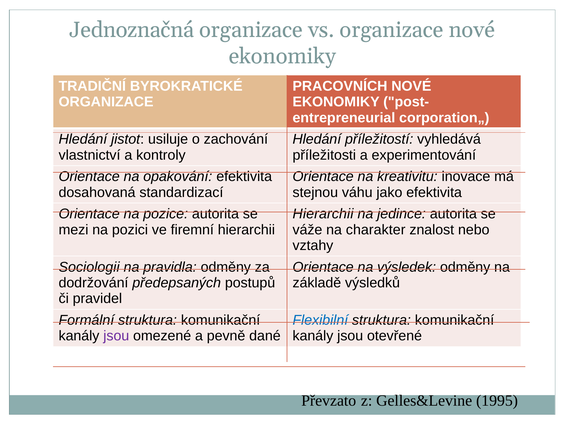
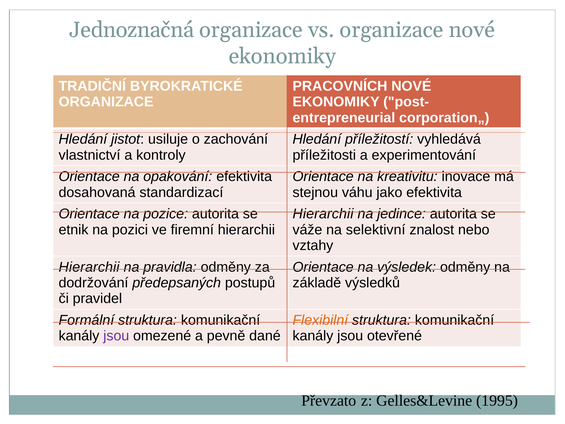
mezi: mezi -> etnik
charakter: charakter -> selektivní
Sociologii at (89, 267): Sociologii -> Hierarchii
Flexibilní colour: blue -> orange
